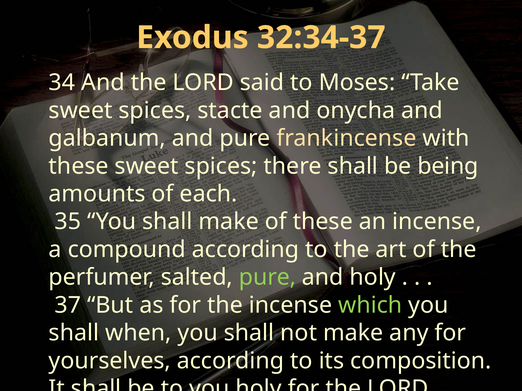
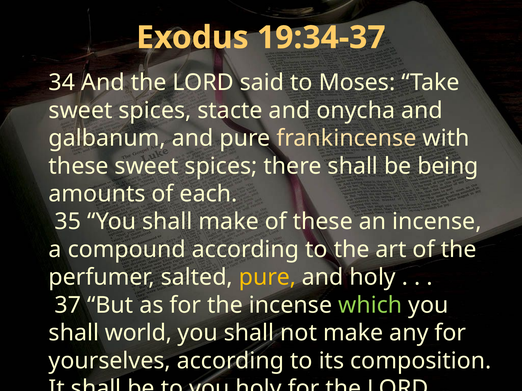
32:34-37: 32:34-37 -> 19:34-37
pure at (267, 278) colour: light green -> yellow
when: when -> world
